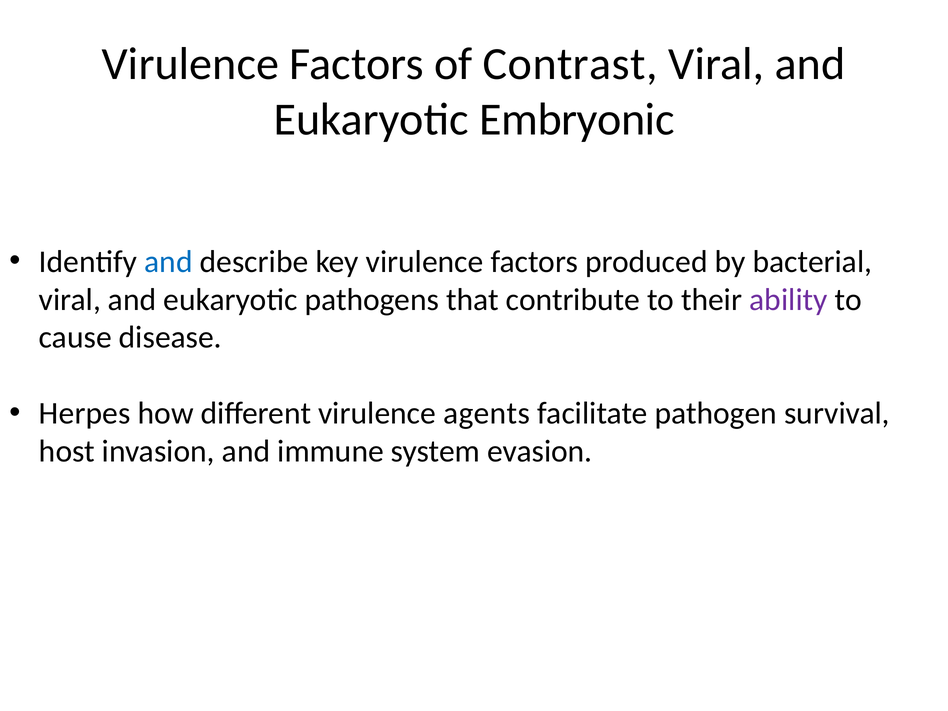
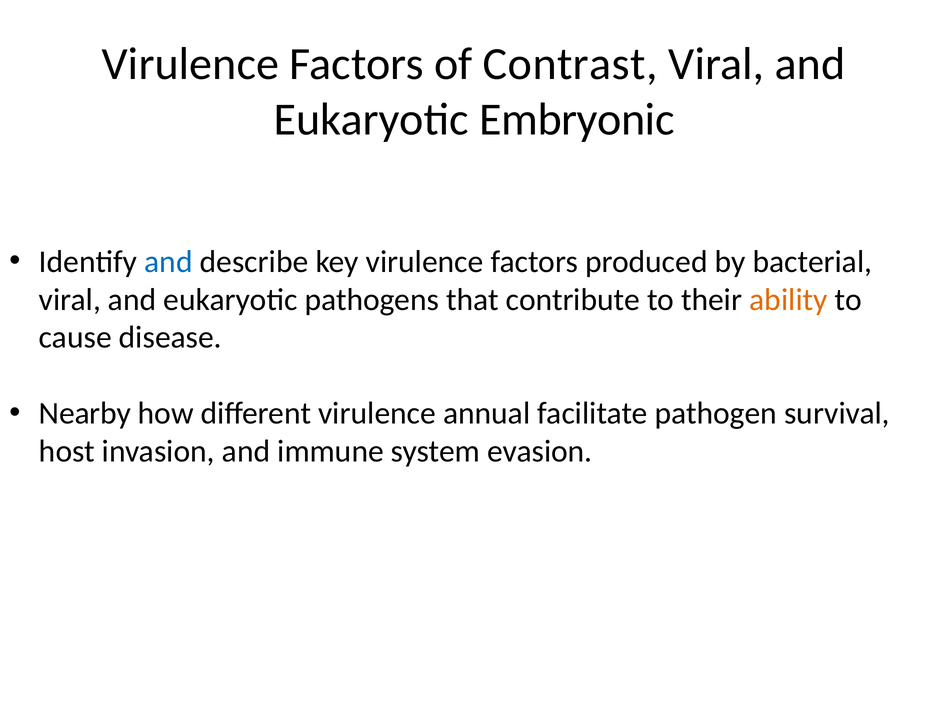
ability colour: purple -> orange
Herpes: Herpes -> Nearby
agents: agents -> annual
